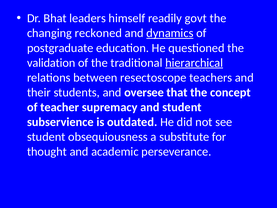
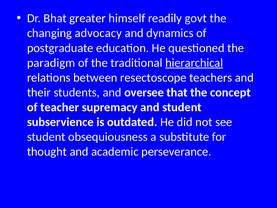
leaders: leaders -> greater
reckoned: reckoned -> advocacy
dynamics underline: present -> none
validation: validation -> paradigm
